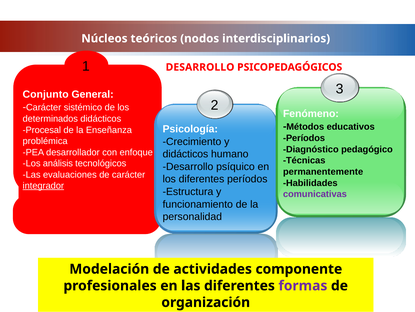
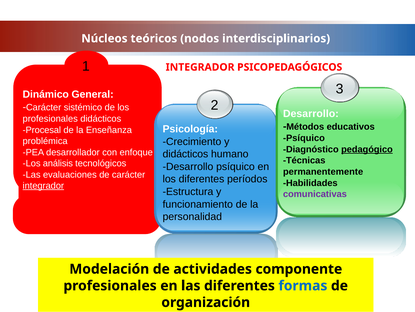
DESARROLLO at (200, 67): DESARROLLO -> INTEGRADOR
Conjunto: Conjunto -> Dinámico
Fenómeno at (311, 113): Fenómeno -> Desarrollo
determinados at (50, 118): determinados -> profesionales
Períodos at (304, 138): Períodos -> Psíquico
pedagógico underline: none -> present
formas colour: purple -> blue
